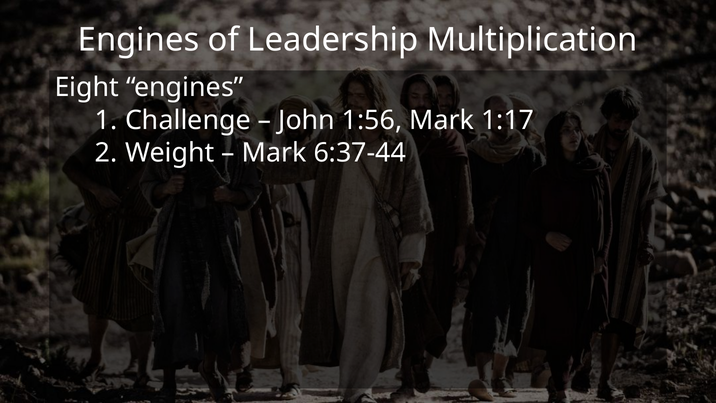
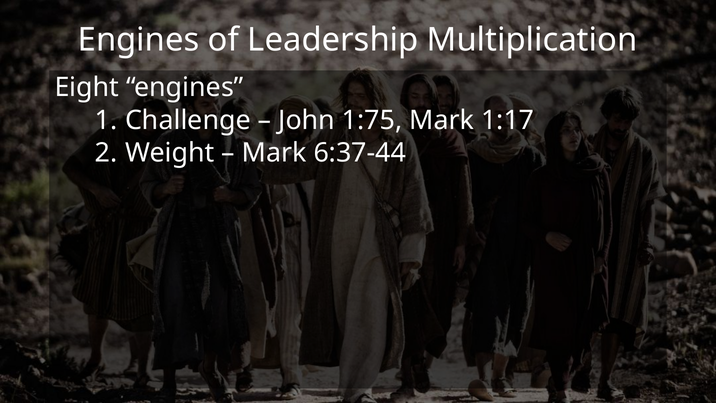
1:56: 1:56 -> 1:75
